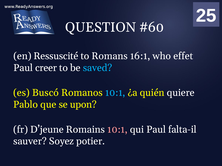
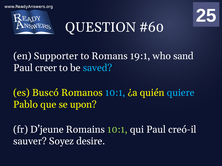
Ressuscité: Ressuscité -> Supporter
16:1: 16:1 -> 19:1
effet: effet -> sand
quiere colour: white -> light blue
10:1 at (117, 130) colour: pink -> light green
falta-il: falta-il -> creó-il
potier: potier -> desire
